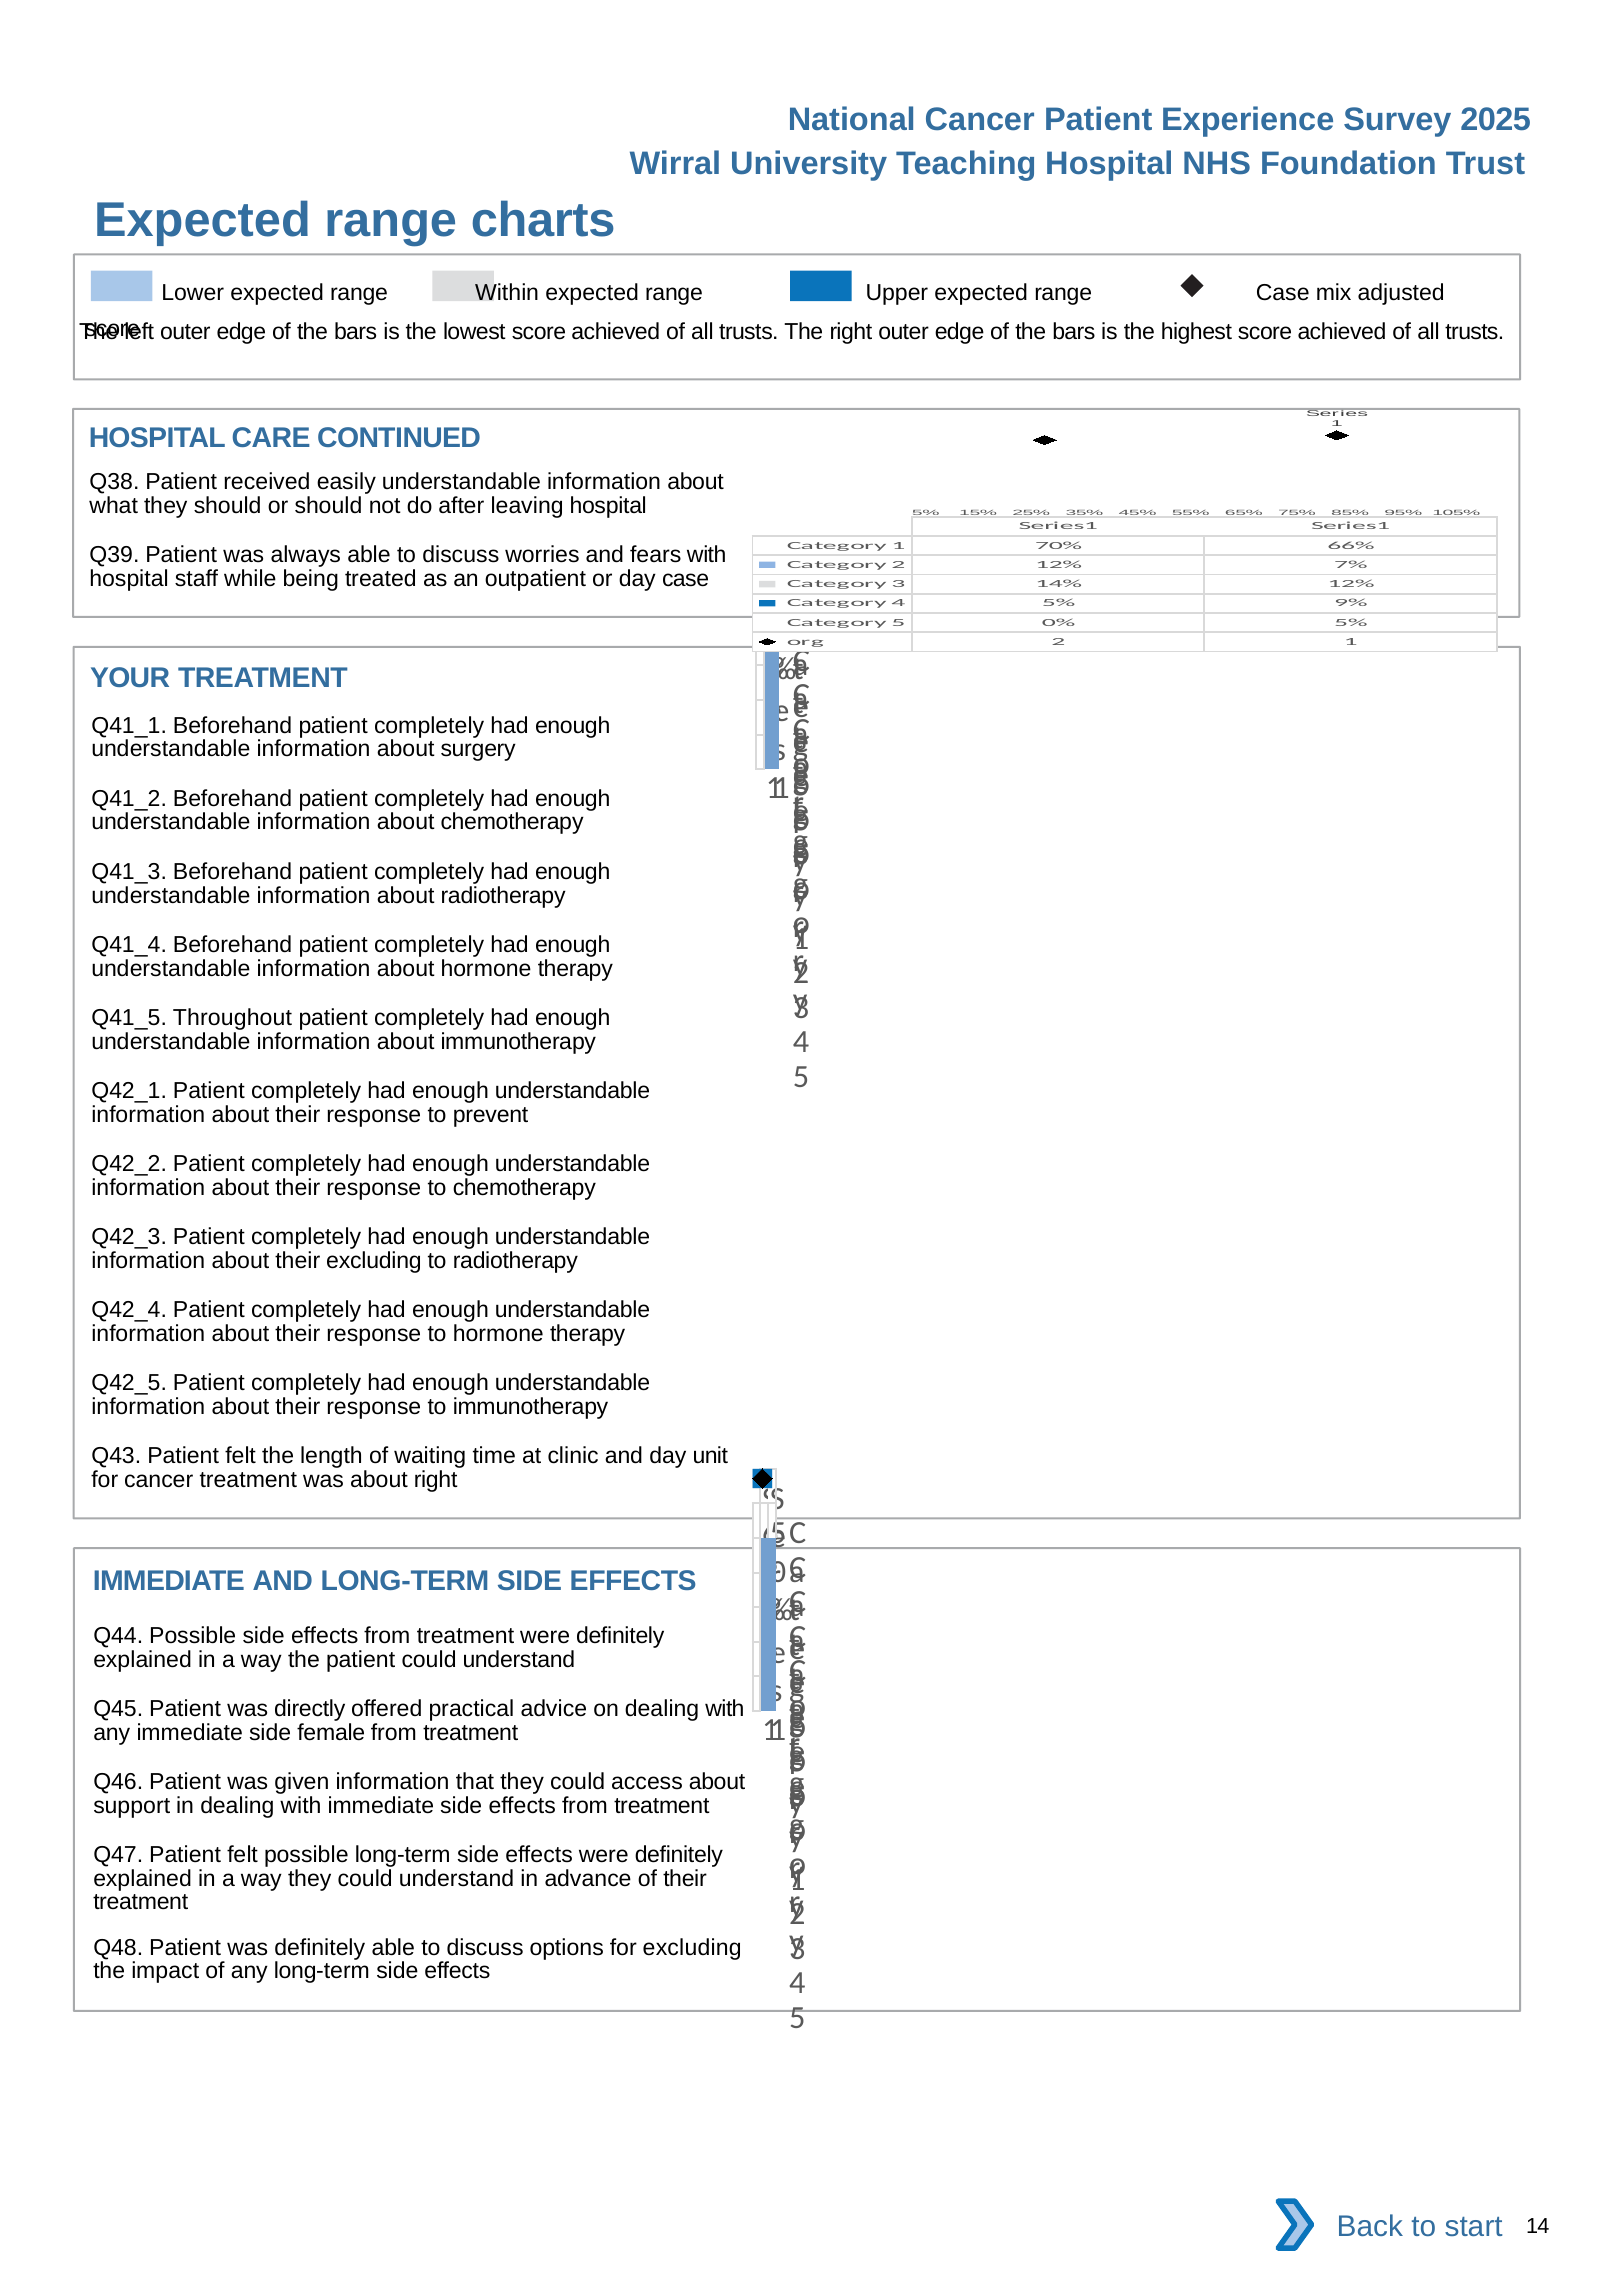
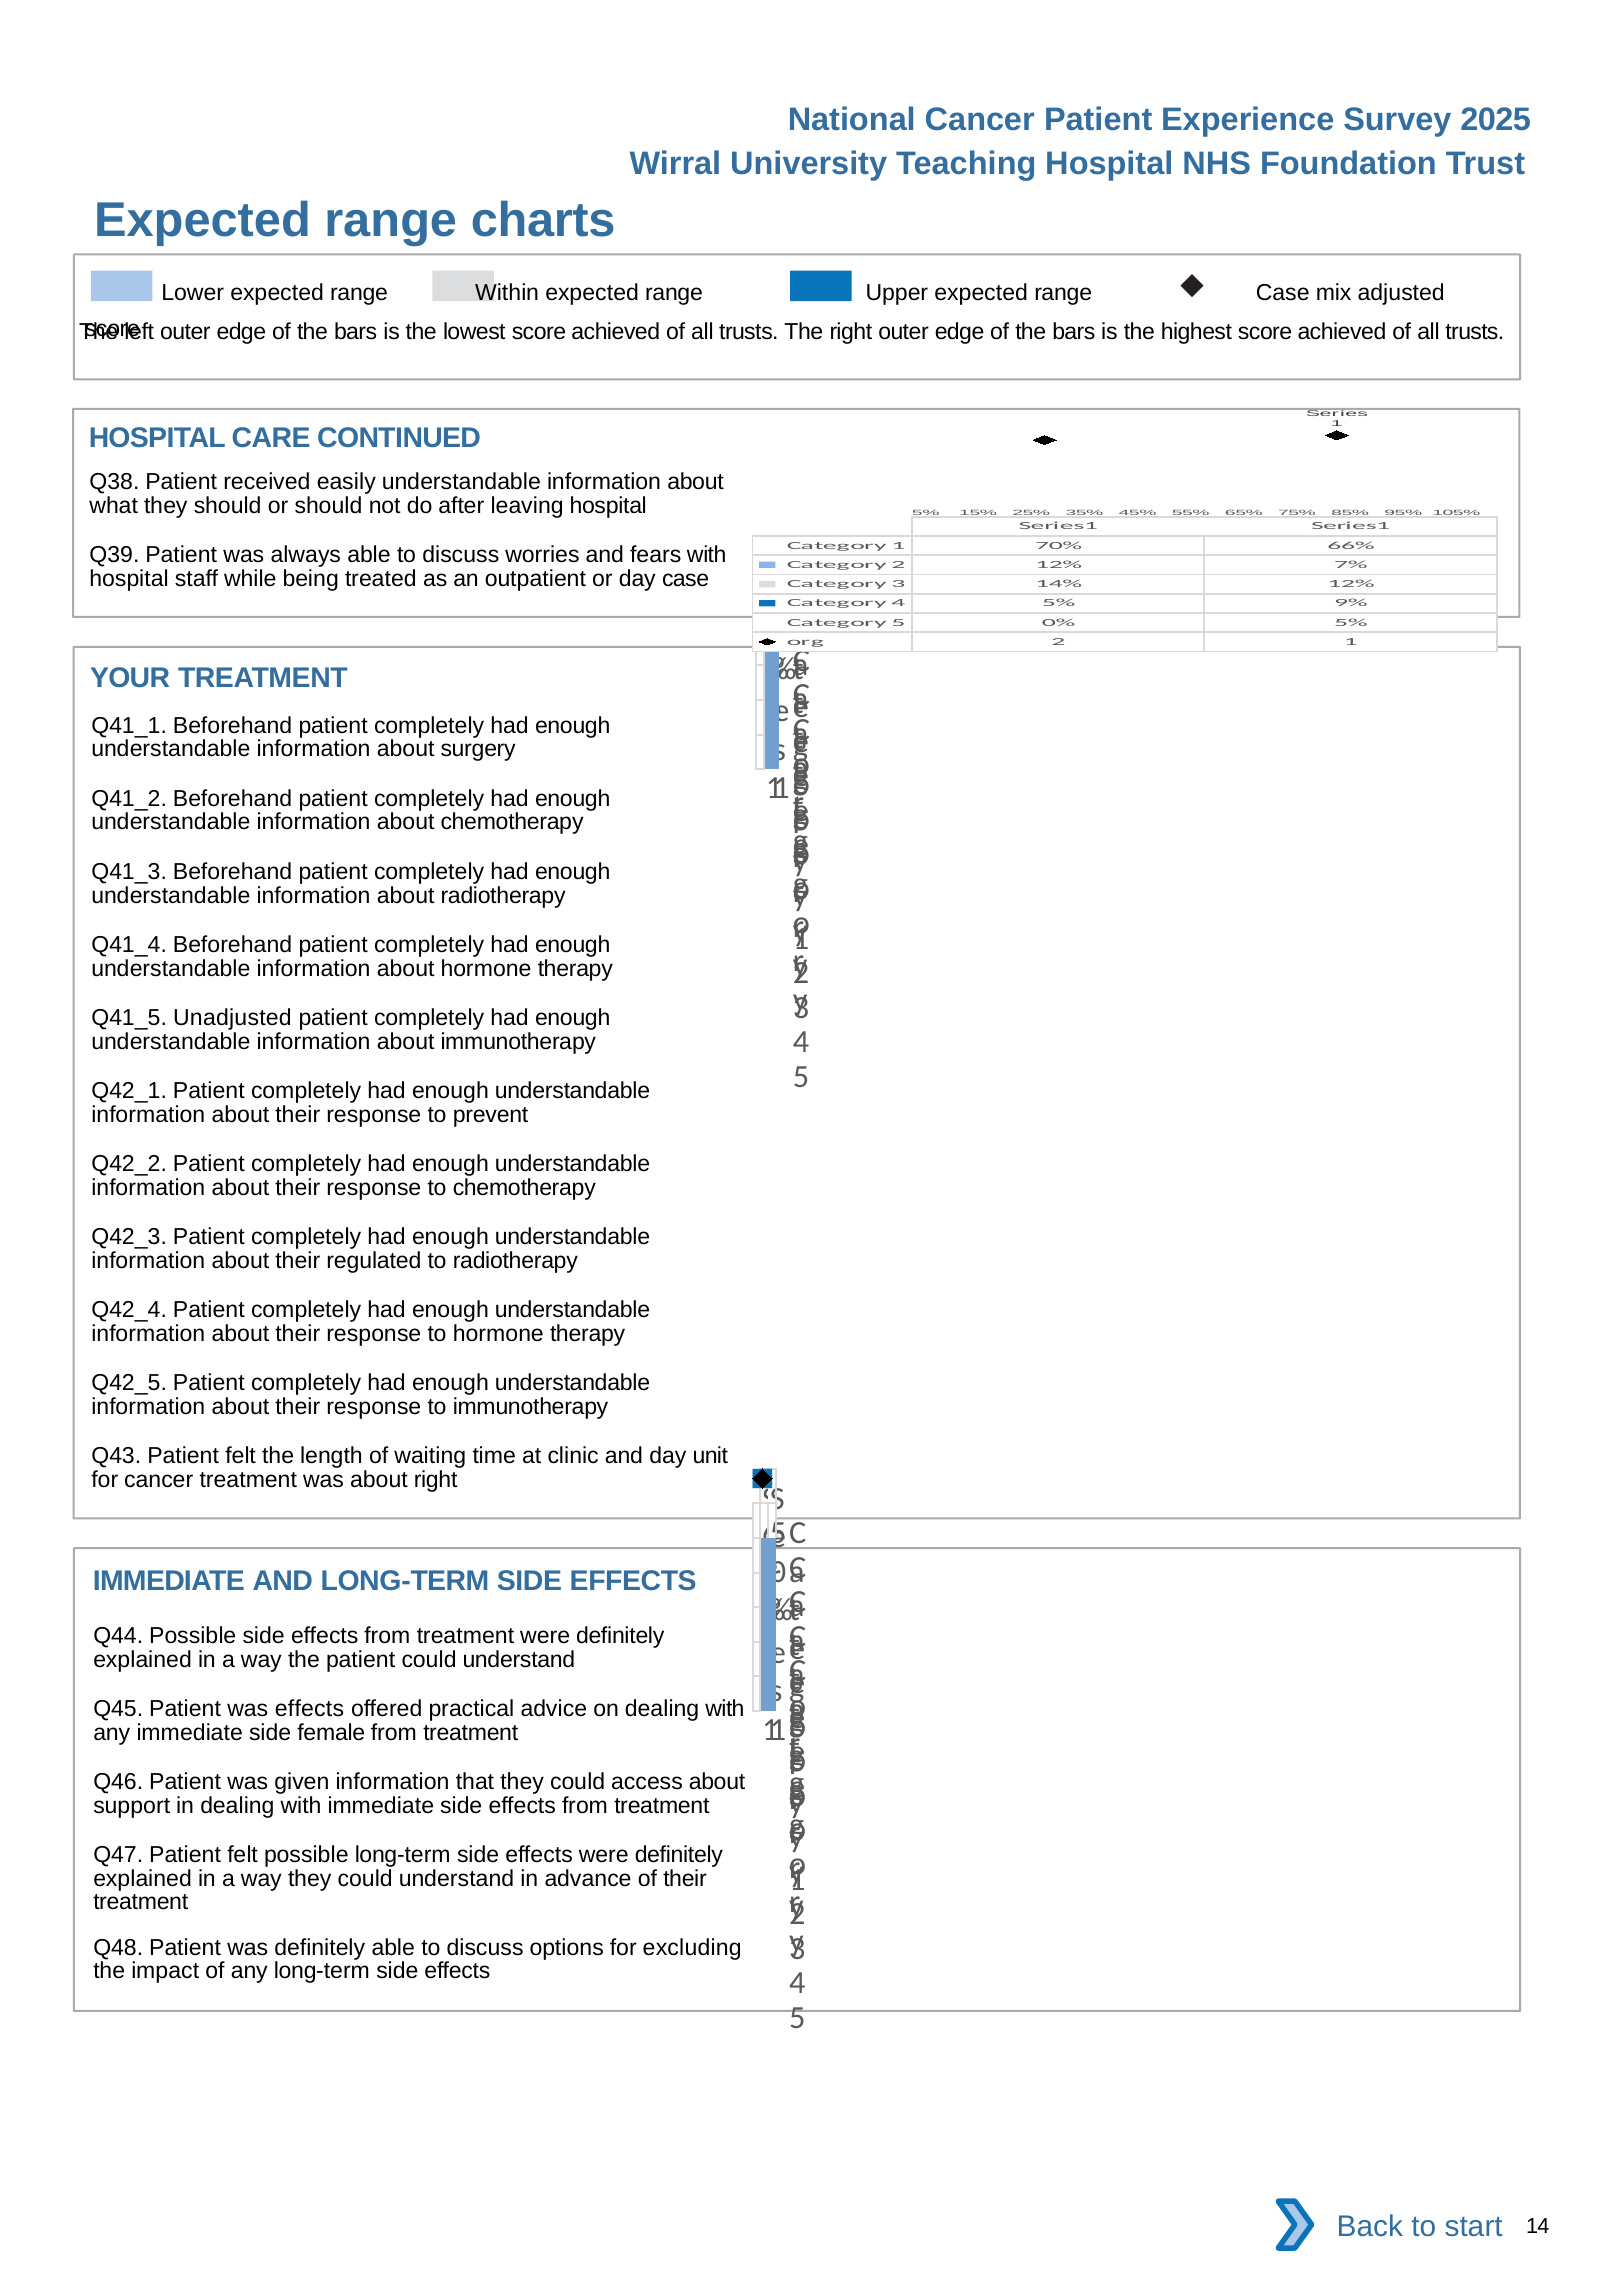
Throughout: Throughout -> Unadjusted
their excluding: excluding -> regulated
was directly: directly -> effects
